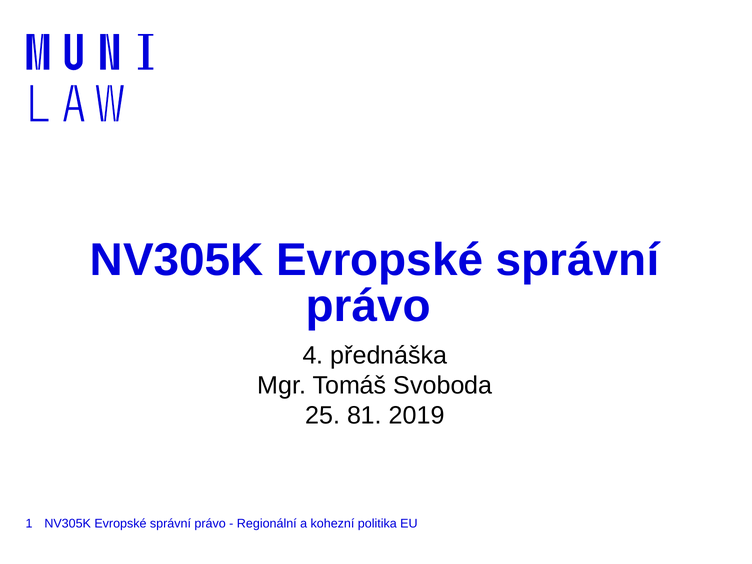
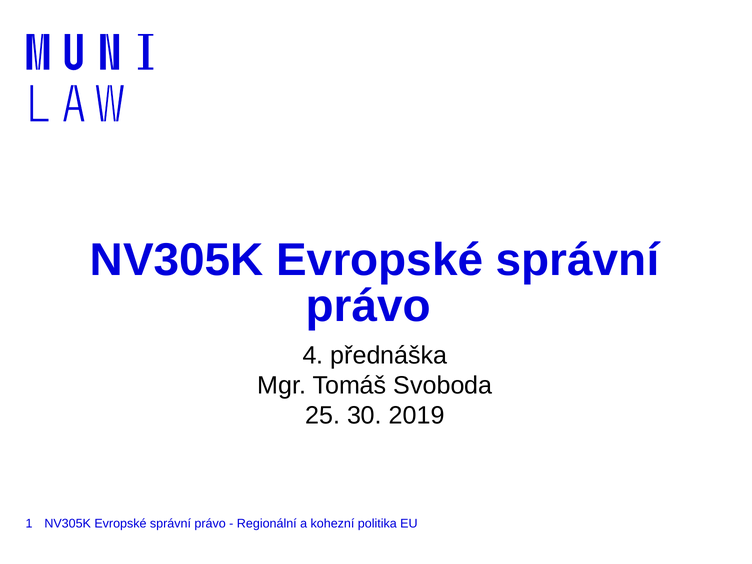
81: 81 -> 30
